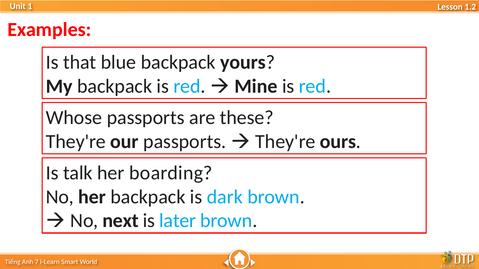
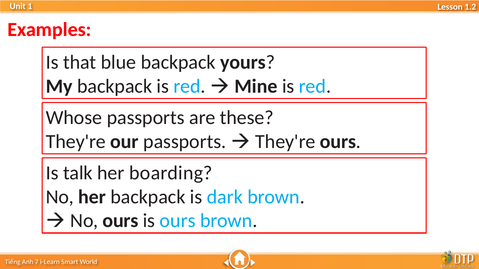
No next: next -> ours
is later: later -> ours
